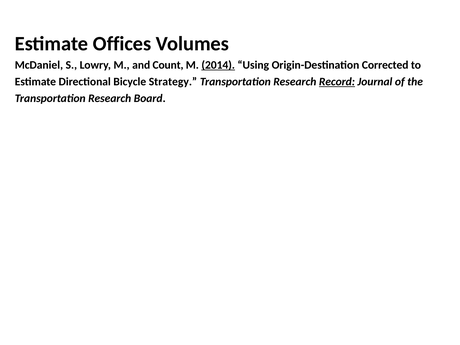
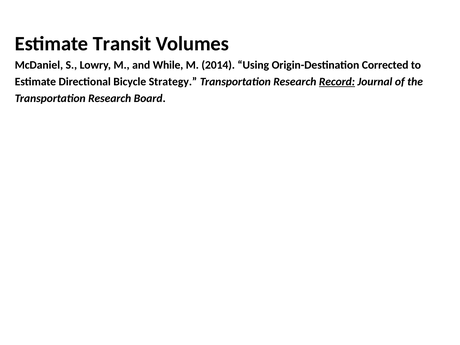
Offices: Offices -> Transit
Count: Count -> While
2014 underline: present -> none
